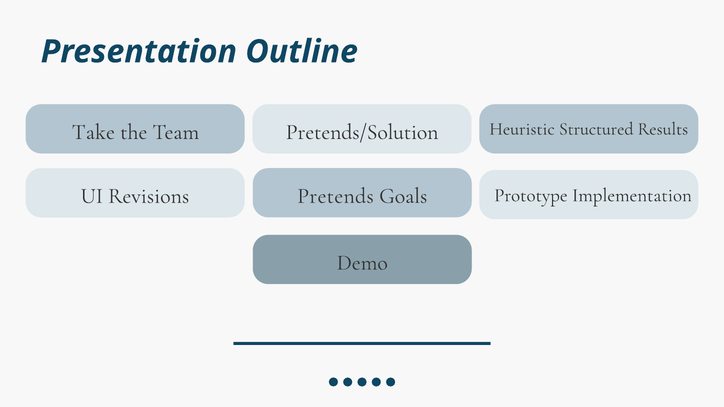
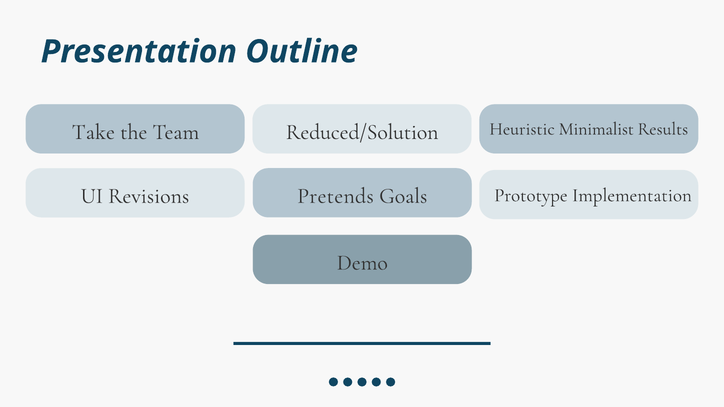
Structured: Structured -> Minimalist
Pretends/Solution: Pretends/Solution -> Reduced/Solution
